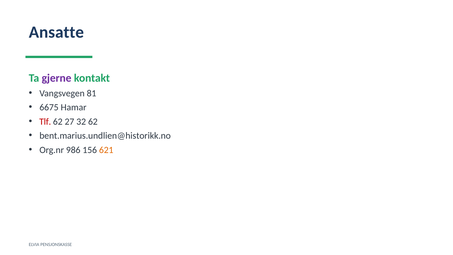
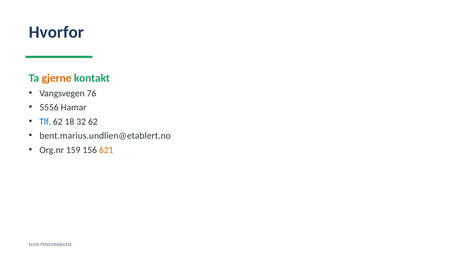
Ansatte: Ansatte -> Hvorfor
gjerne colour: purple -> orange
81: 81 -> 76
6675: 6675 -> 5556
Tlf colour: red -> blue
27: 27 -> 18
bent.marius.undlien@historikk.no: bent.marius.undlien@historikk.no -> bent.marius.undlien@etablert.no
986: 986 -> 159
